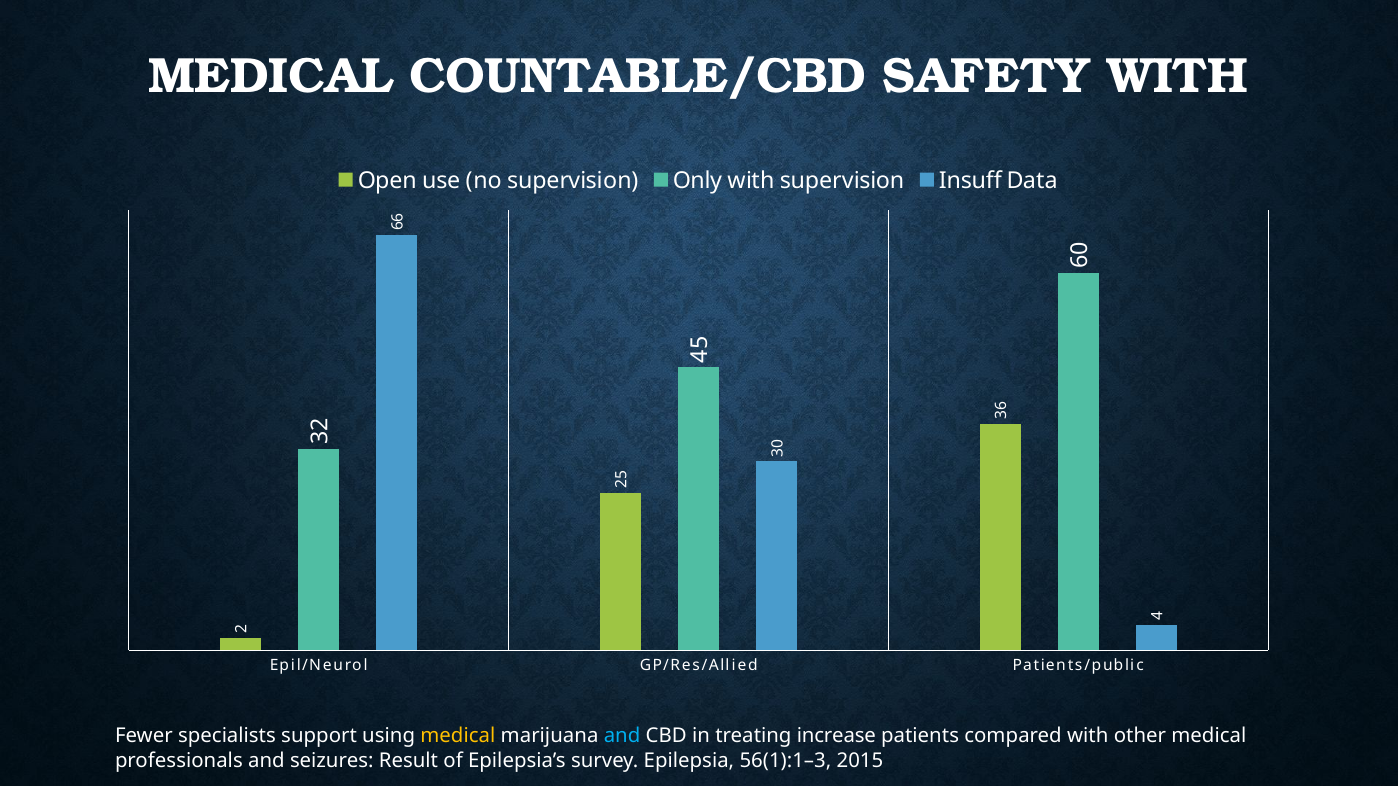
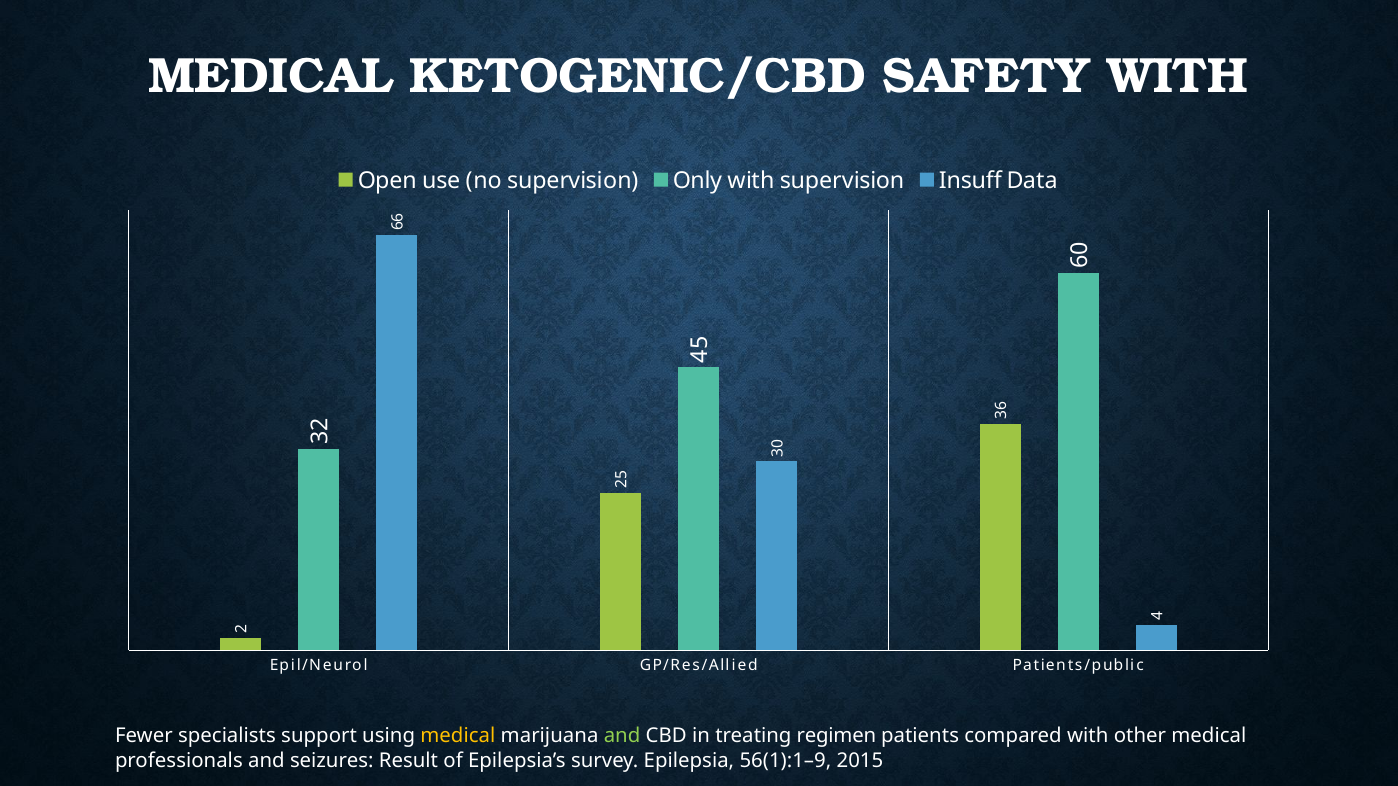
COUNTABLE/CBD: COUNTABLE/CBD -> KETOGENIC/CBD
and at (622, 736) colour: light blue -> light green
increase: increase -> regimen
56(1):1–3: 56(1):1–3 -> 56(1):1–9
